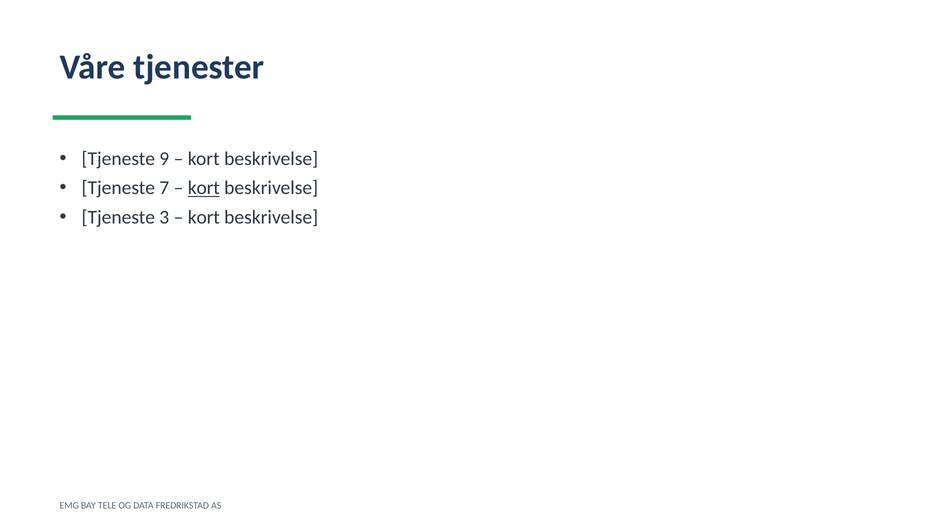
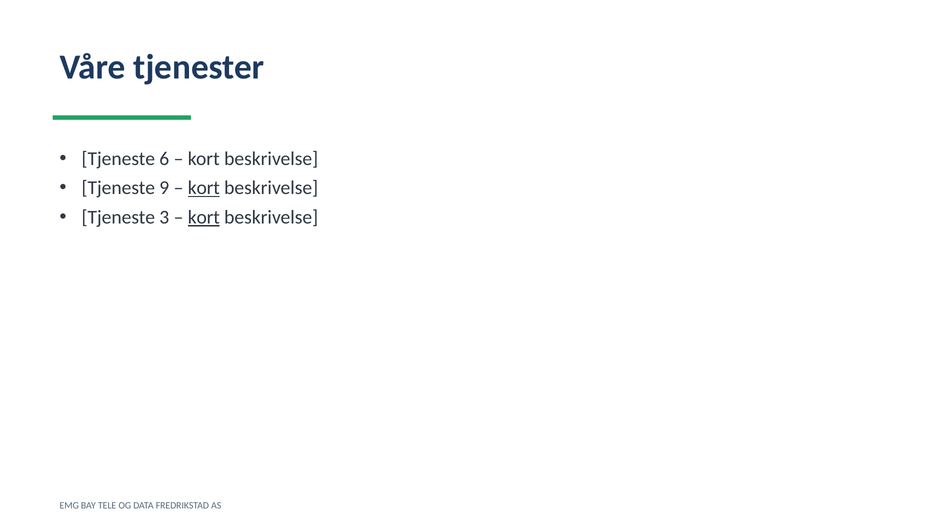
9: 9 -> 6
7: 7 -> 9
kort at (204, 217) underline: none -> present
